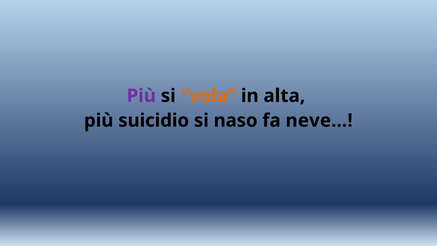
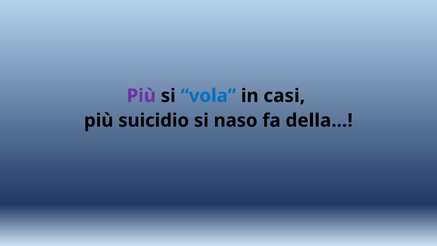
vola colour: orange -> blue
alta: alta -> casi
neve…: neve… -> della…
